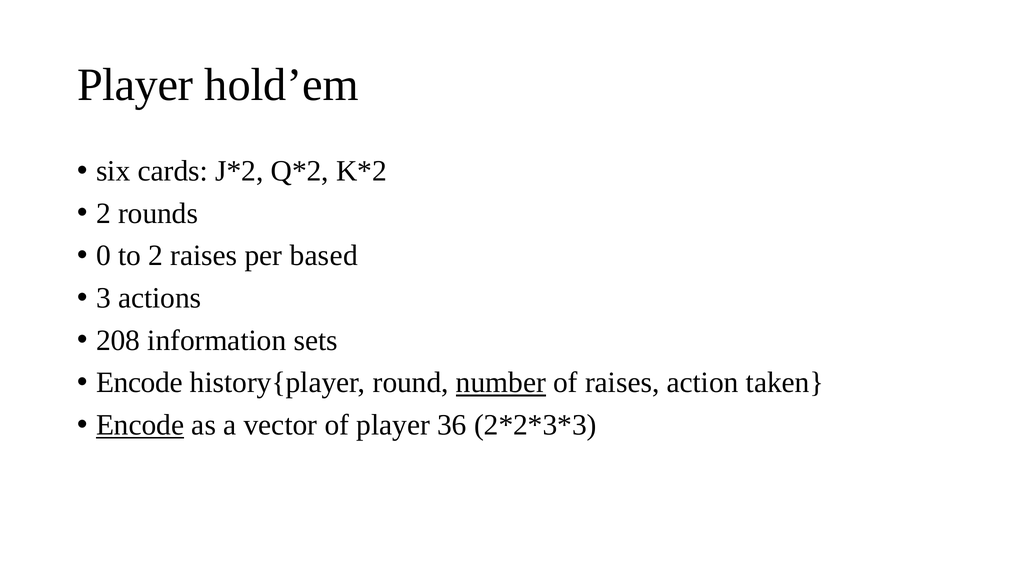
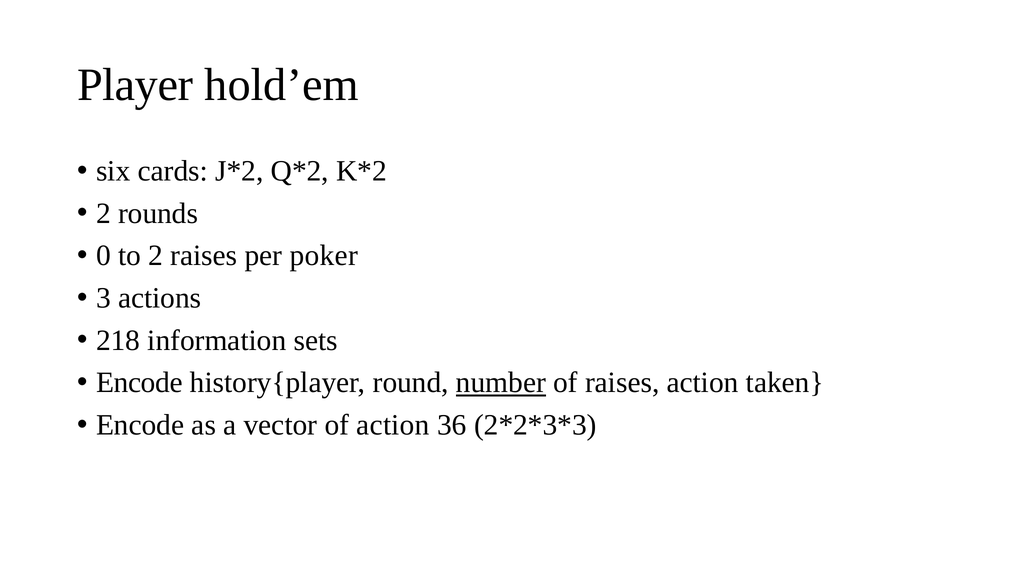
based: based -> poker
208: 208 -> 218
Encode at (140, 425) underline: present -> none
of player: player -> action
